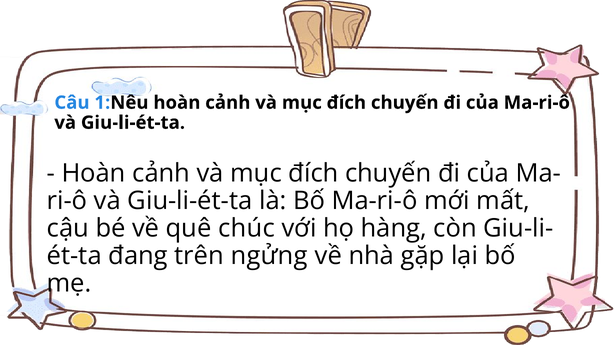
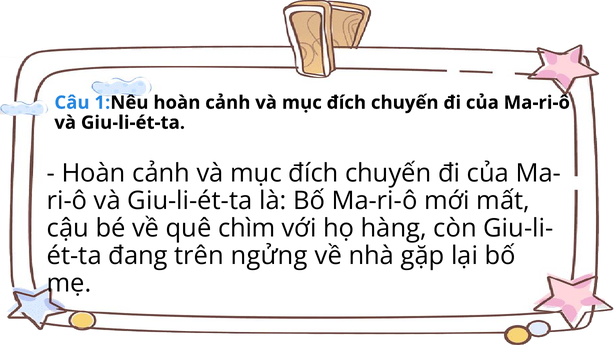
chúc: chúc -> chìm
